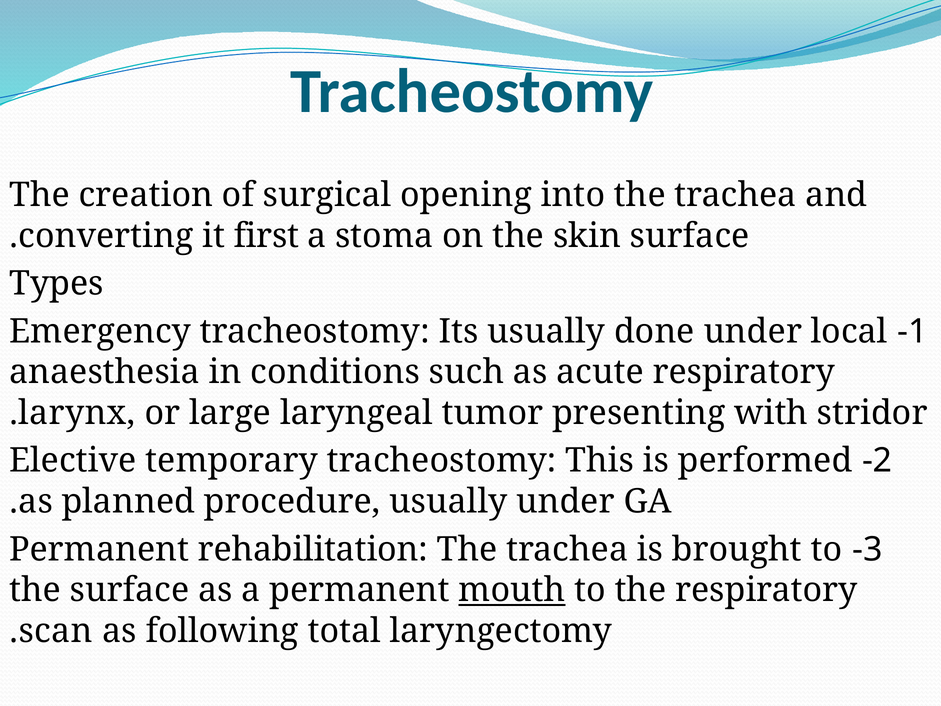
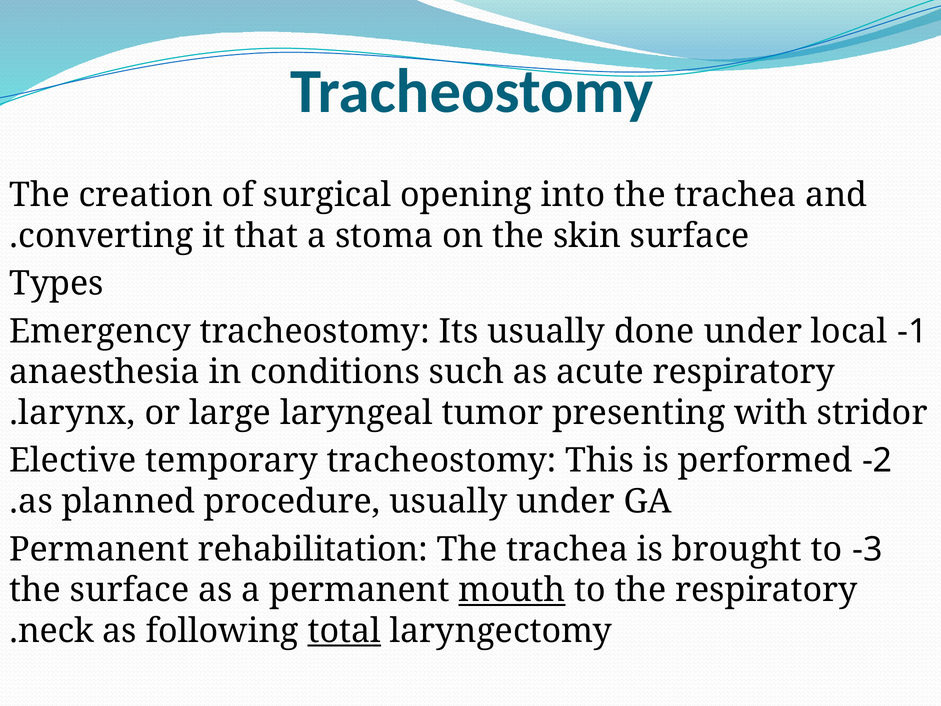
first: first -> that
scan: scan -> neck
total underline: none -> present
